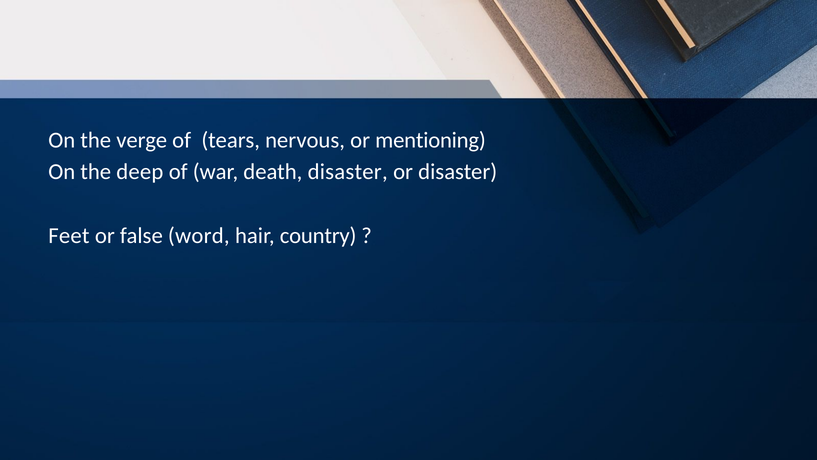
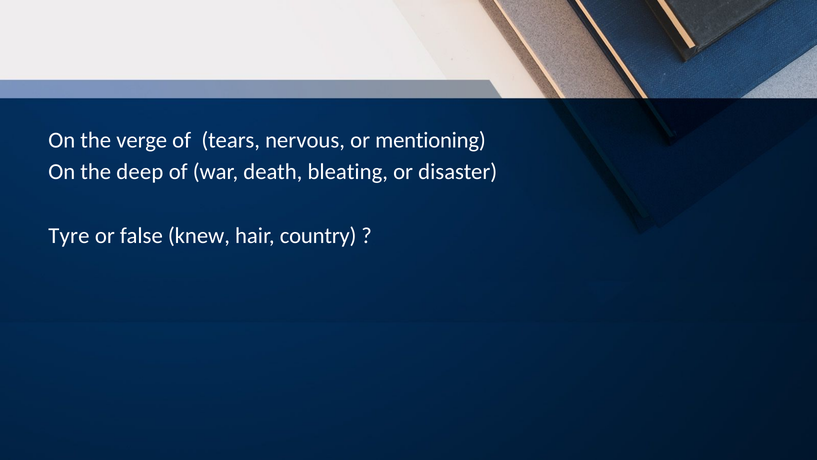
death disaster: disaster -> bleating
Feet: Feet -> Tyre
word: word -> knew
